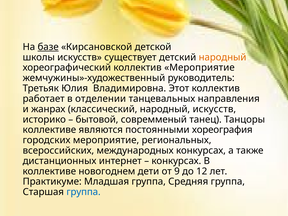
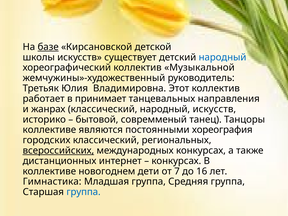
народный at (223, 57) colour: orange -> blue
коллектив Мероприятие: Мероприятие -> Музыкальной
отделении: отделении -> принимает
городских мероприятие: мероприятие -> классический
всероссийских underline: none -> present
9: 9 -> 7
12: 12 -> 16
Практикуме: Практикуме -> Гимнастика
